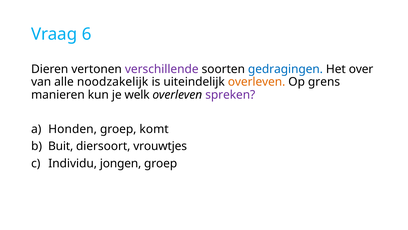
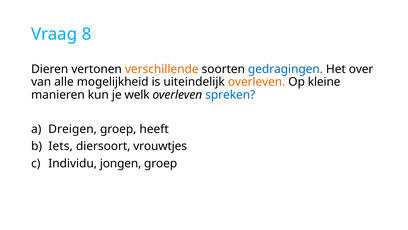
6: 6 -> 8
verschillende colour: purple -> orange
noodzakelijk: noodzakelijk -> mogelijkheid
grens: grens -> kleine
spreken colour: purple -> blue
Honden: Honden -> Dreigen
komt: komt -> heeft
Buit: Buit -> Iets
